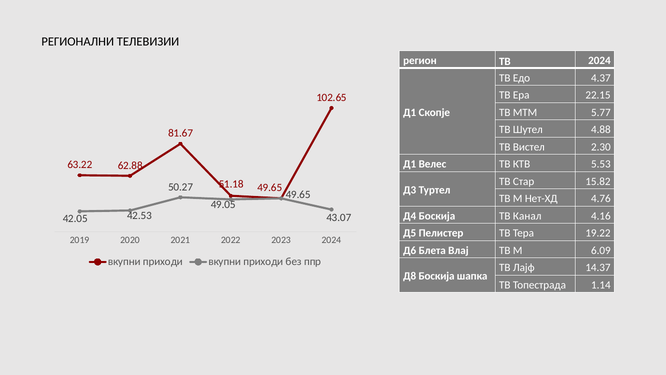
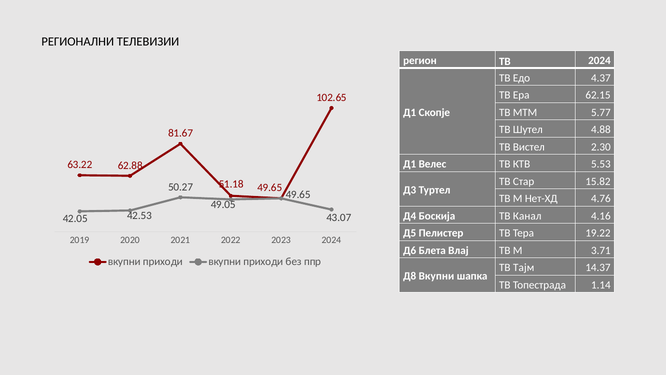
22.15: 22.15 -> 62.15
6.09: 6.09 -> 3.71
Лајф: Лајф -> Тајм
Д8 Боскија: Боскија -> Вкупни
